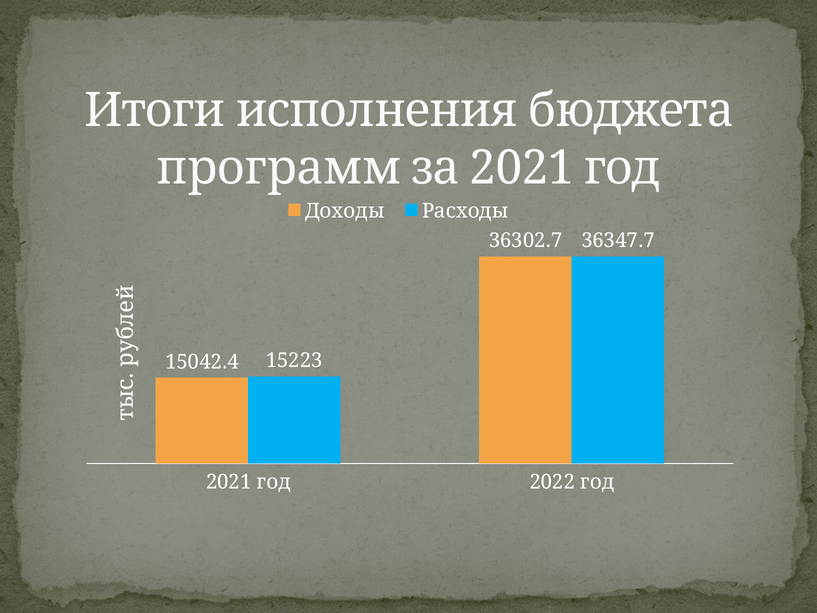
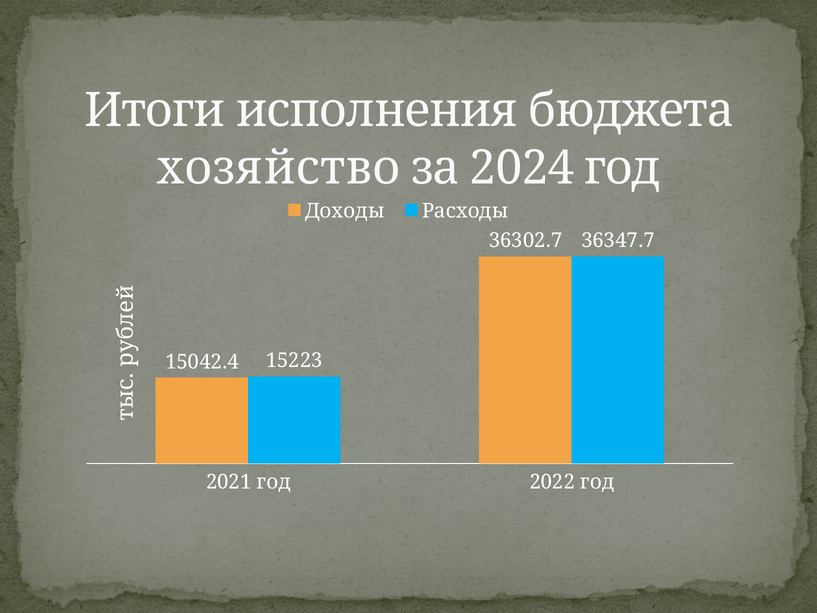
программ: программ -> хозяйство
за 2021: 2021 -> 2024
